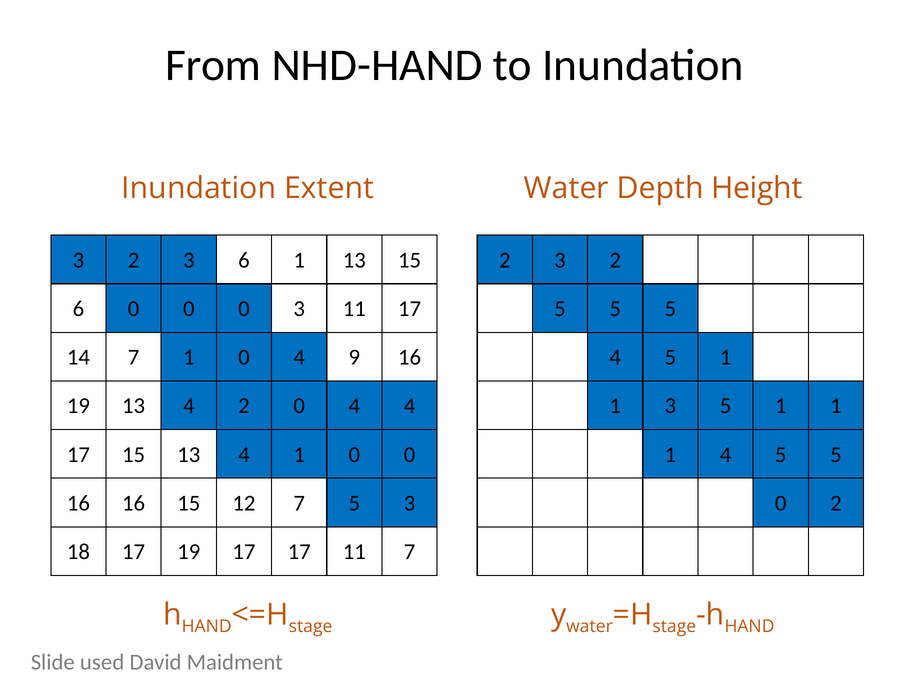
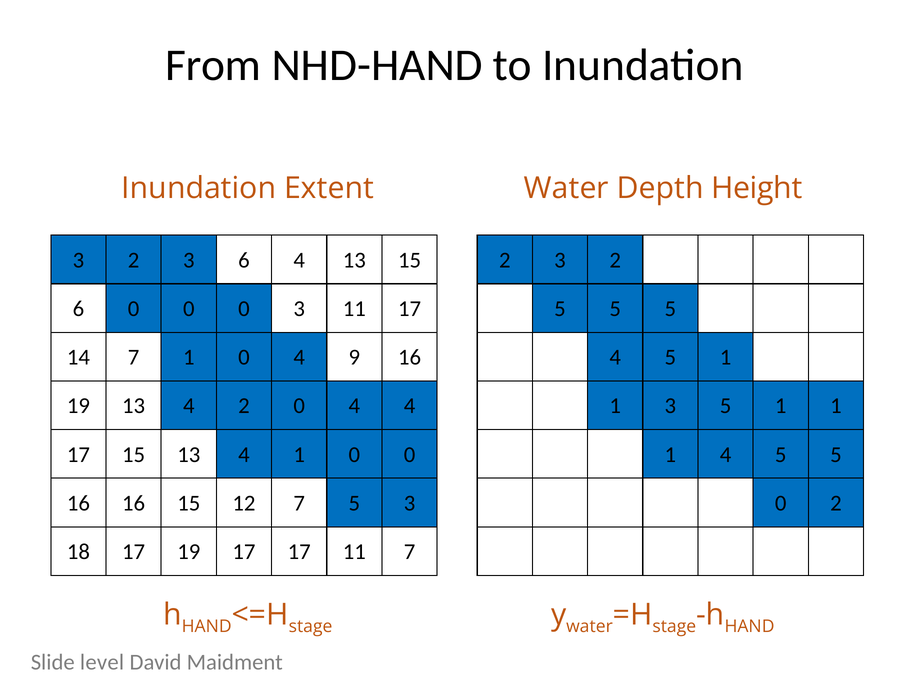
6 1: 1 -> 4
used: used -> level
